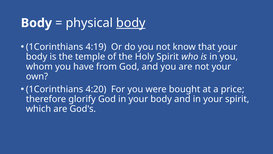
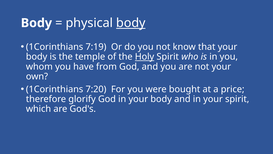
4:19: 4:19 -> 7:19
Holy underline: none -> present
4:20: 4:20 -> 7:20
